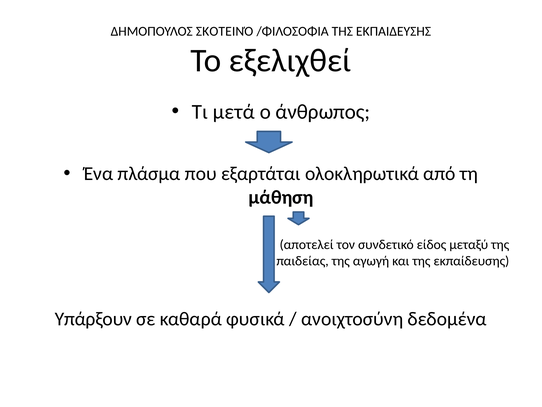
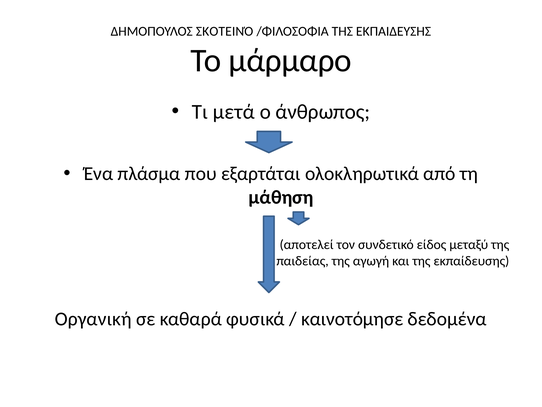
εξελιχθεί: εξελιχθεί -> μάρμαρο
Υπάρξουν: Υπάρξουν -> Οργανική
ανοιχτοσύνη: ανοιχτοσύνη -> καινοτόμησε
